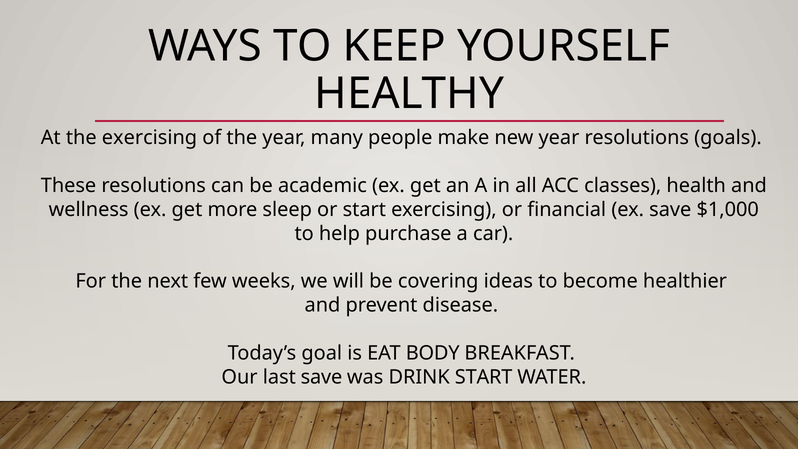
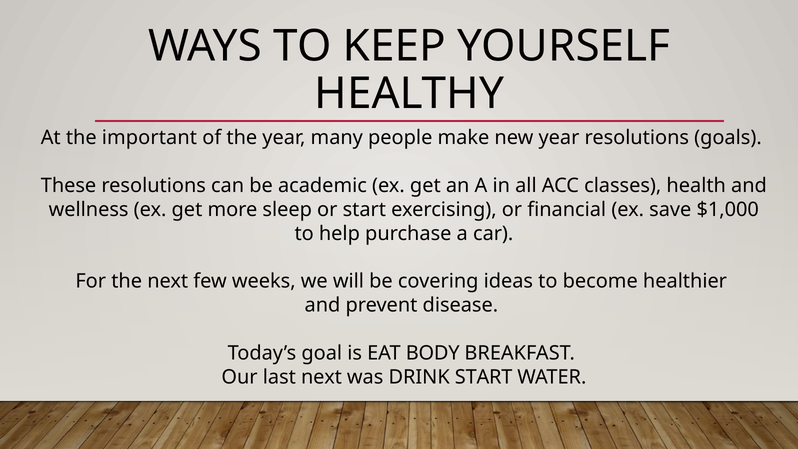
the exercising: exercising -> important
last save: save -> next
